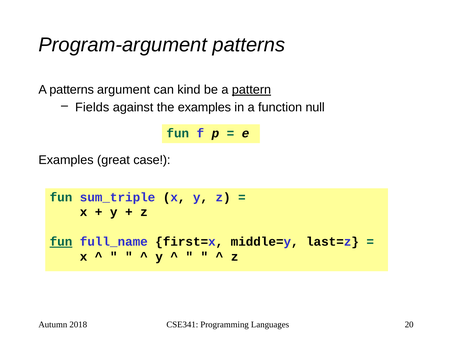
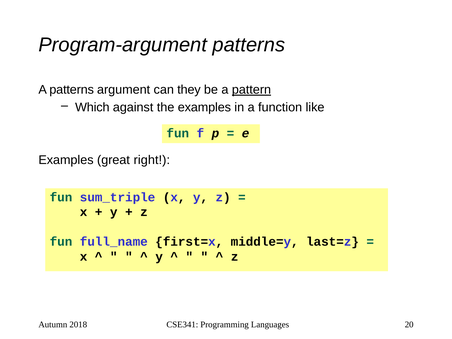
kind: kind -> they
Fields: Fields -> Which
null: null -> like
case: case -> right
fun at (61, 242) underline: present -> none
